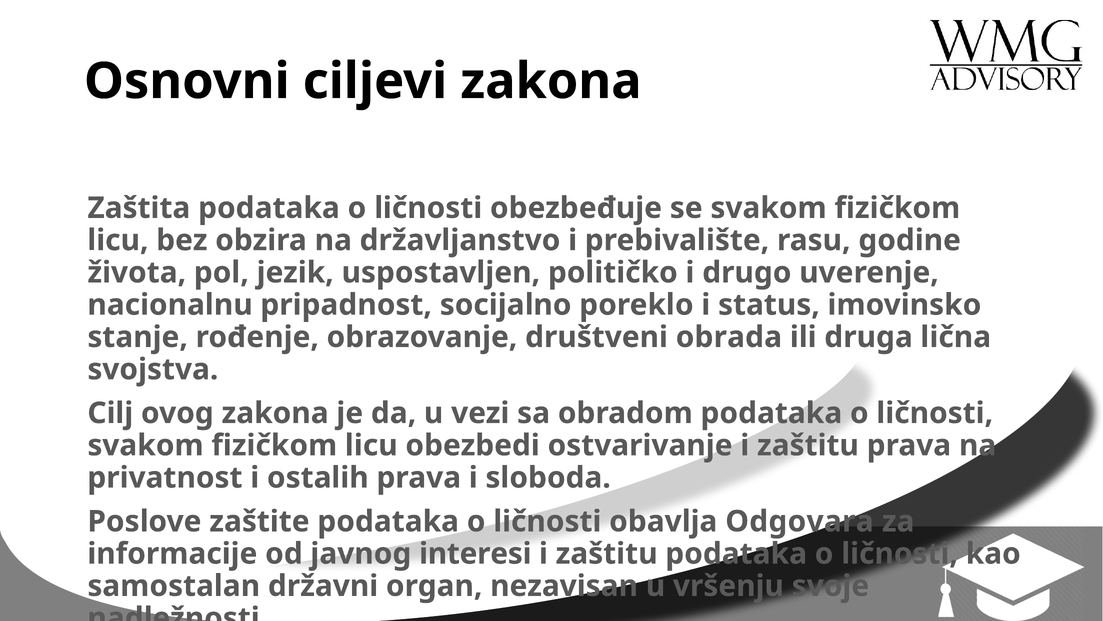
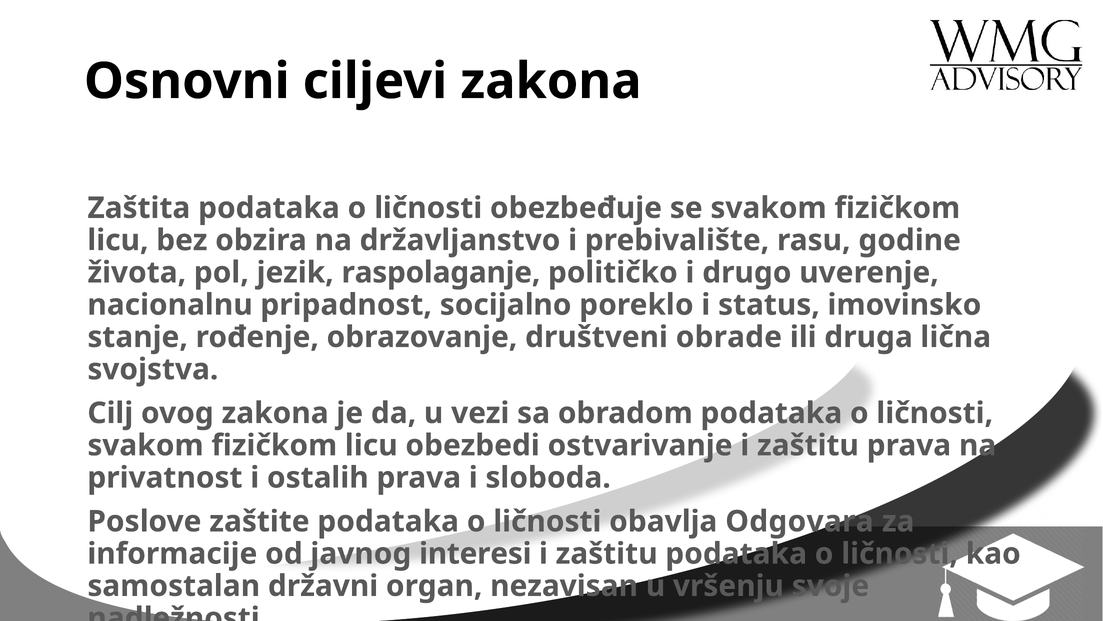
uspostavljen: uspostavljen -> raspolaganje
obrada: obrada -> obrade
